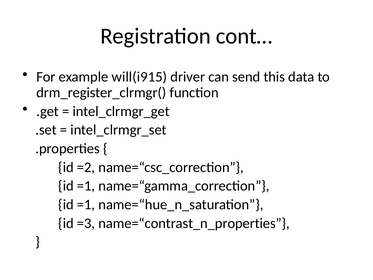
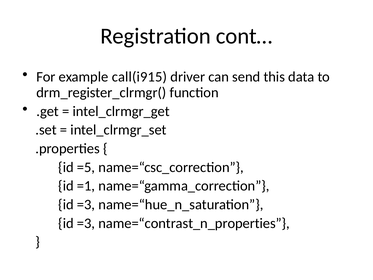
will(i915: will(i915 -> call(i915
=2: =2 -> =5
=1 at (86, 204): =1 -> =3
